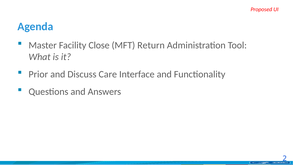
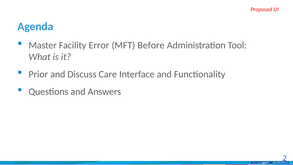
Close: Close -> Error
Return: Return -> Before
